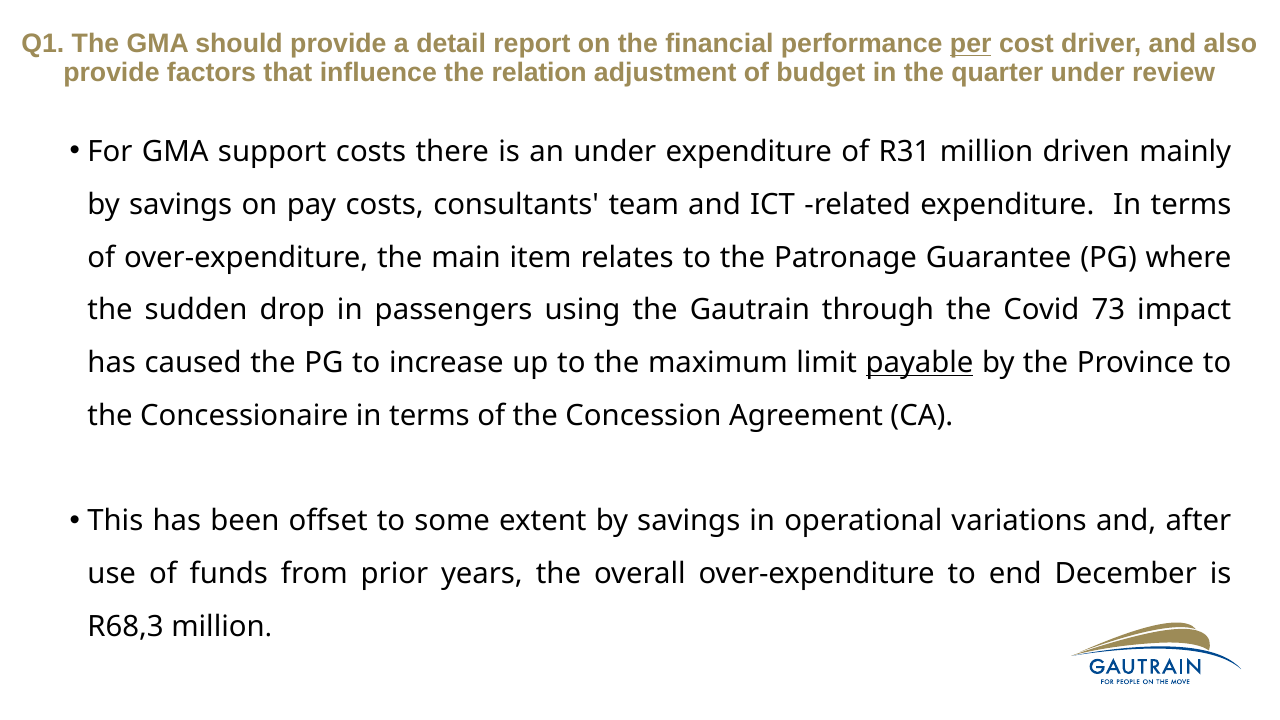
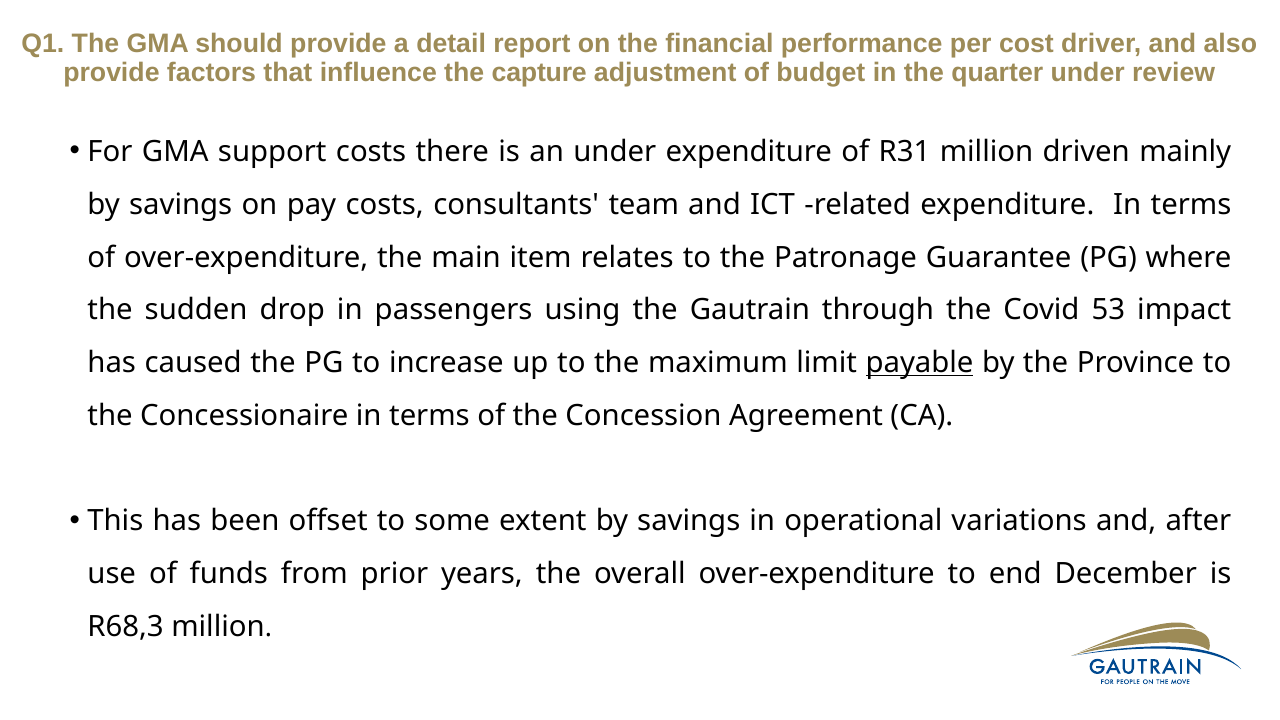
per underline: present -> none
relation: relation -> capture
73: 73 -> 53
